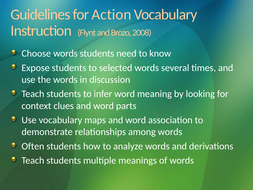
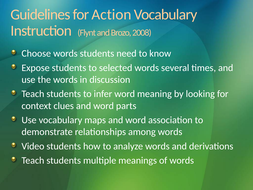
Often: Often -> Video
